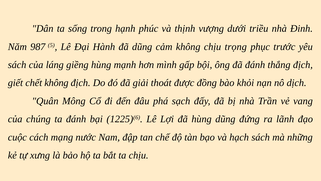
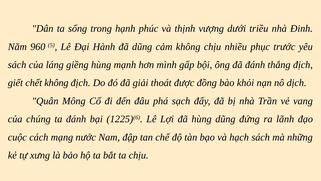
987: 987 -> 960
trọng: trọng -> nhiều
